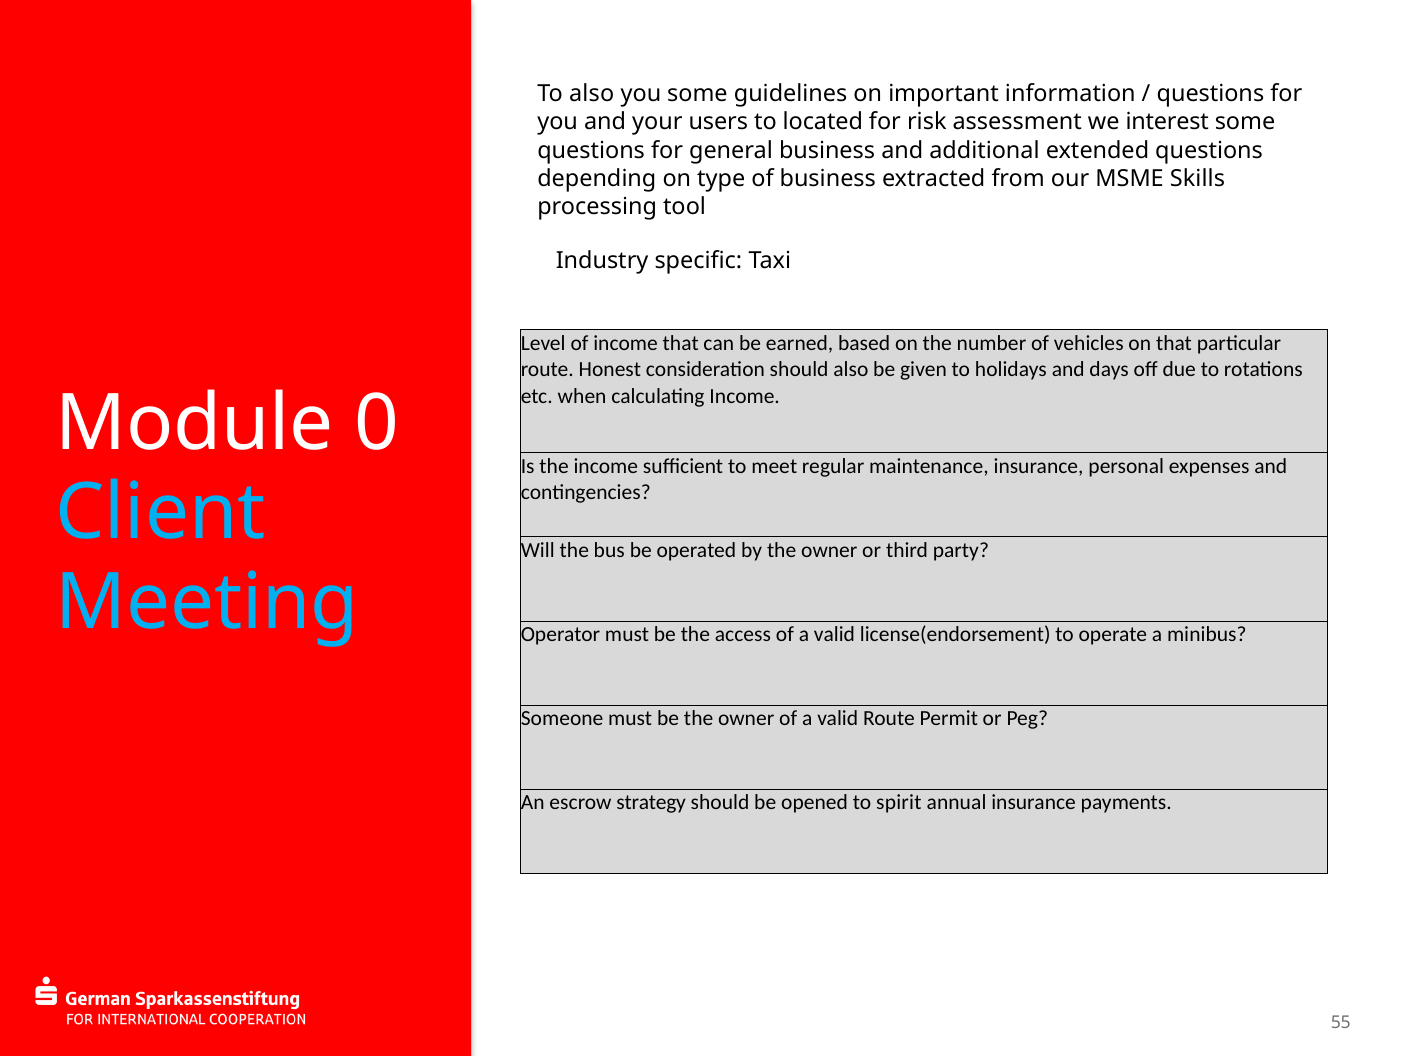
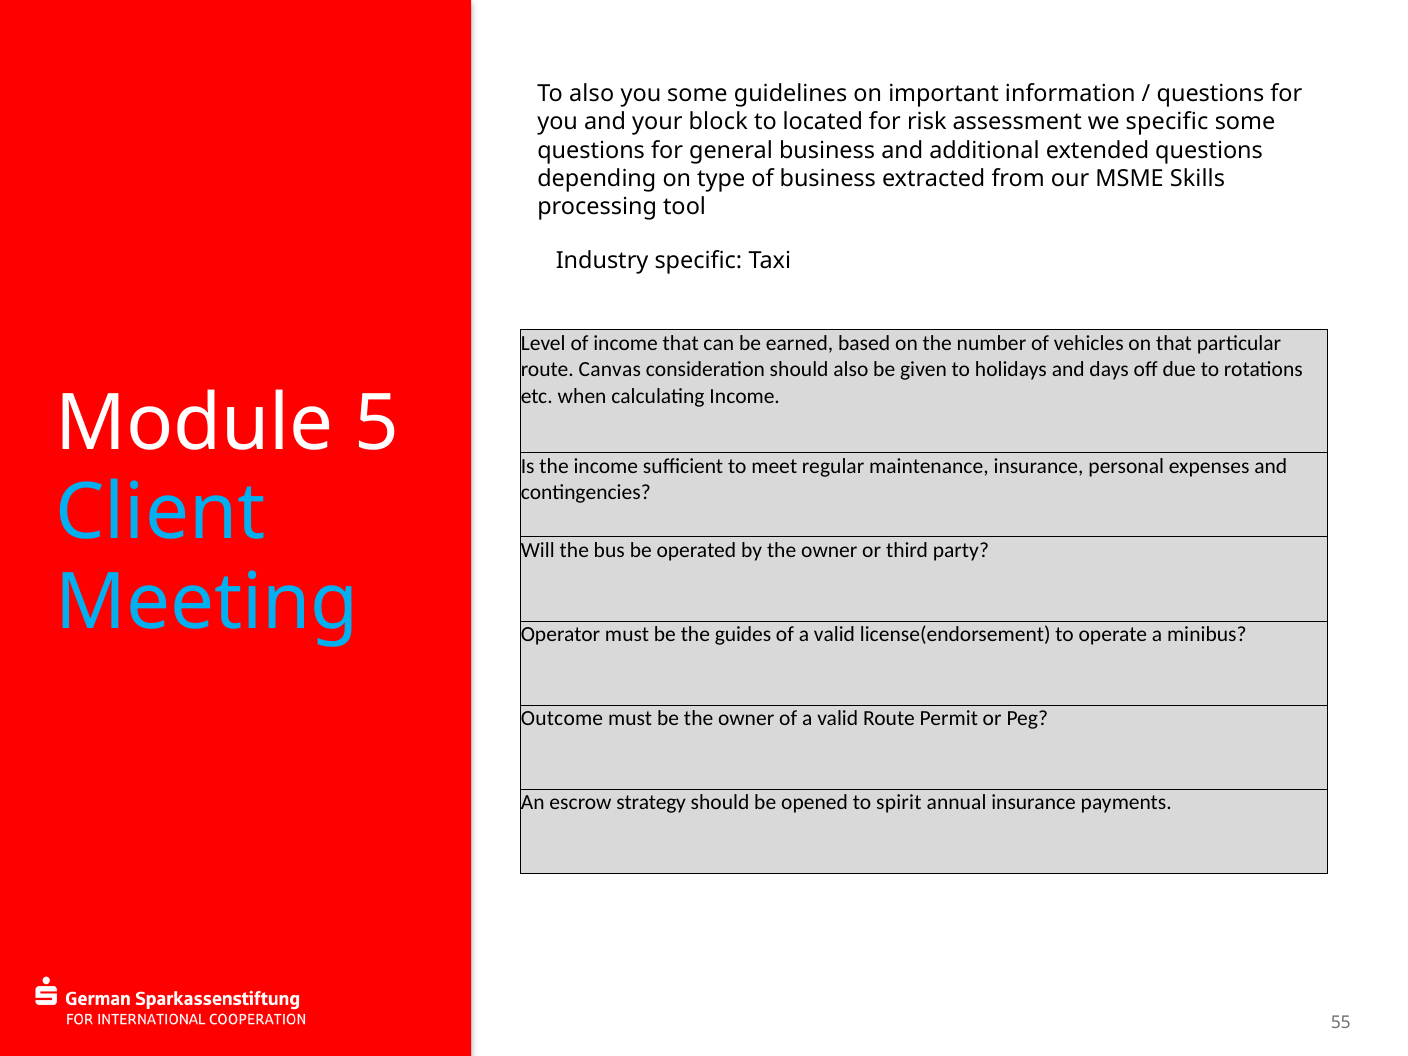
users: users -> block
we interest: interest -> specific
Honest: Honest -> Canvas
0: 0 -> 5
access: access -> guides
Someone: Someone -> Outcome
